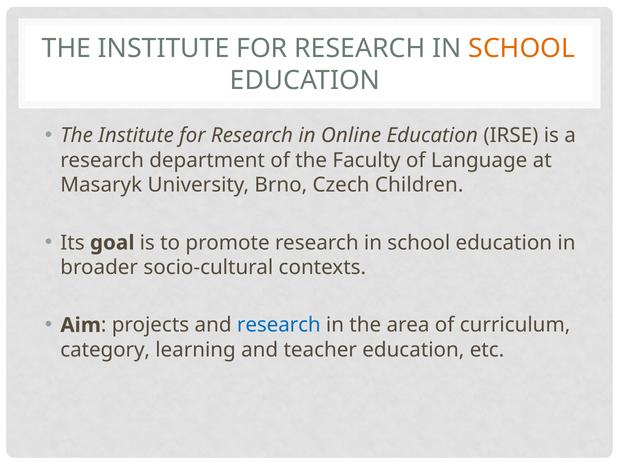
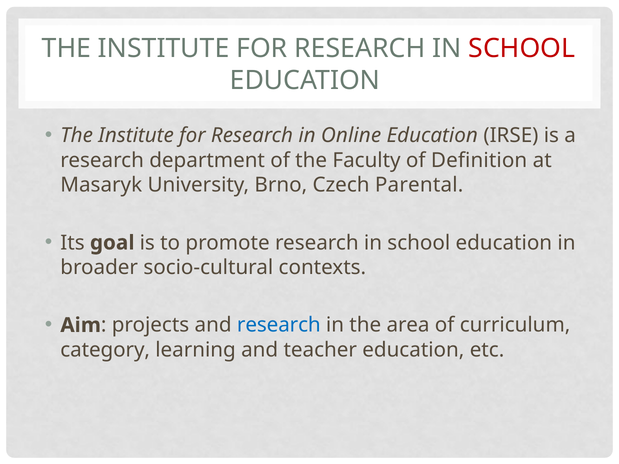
SCHOOL at (522, 49) colour: orange -> red
Language: Language -> Definition
Children: Children -> Parental
